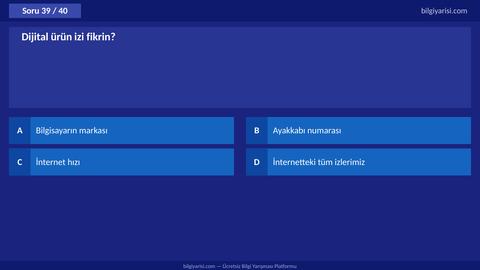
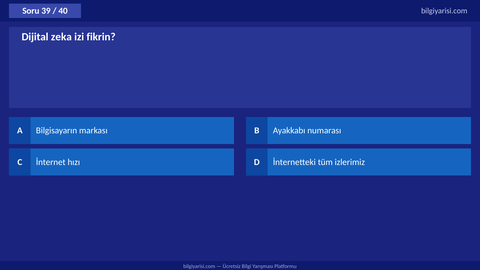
ürün: ürün -> zeka
